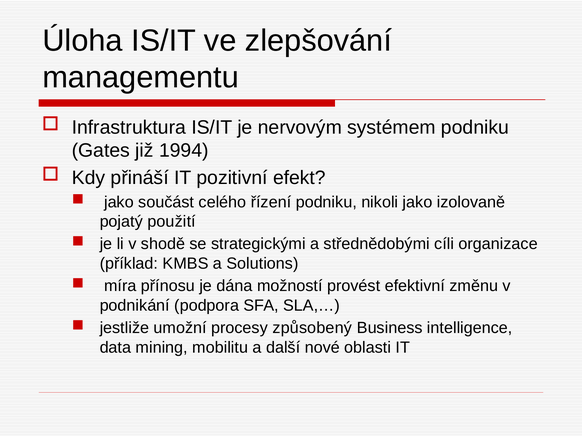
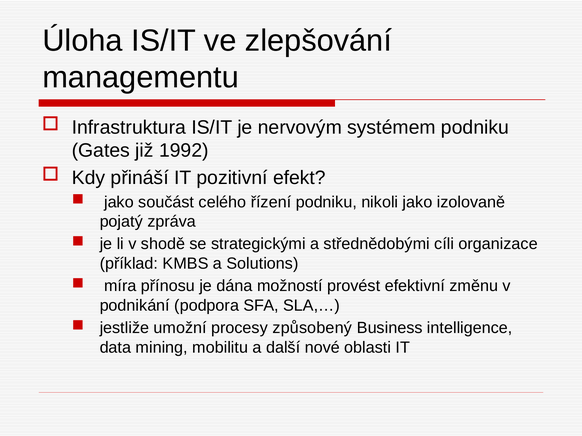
1994: 1994 -> 1992
použití: použití -> zpráva
